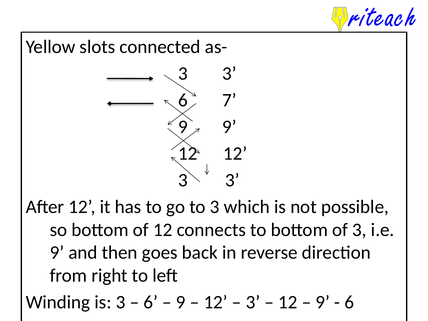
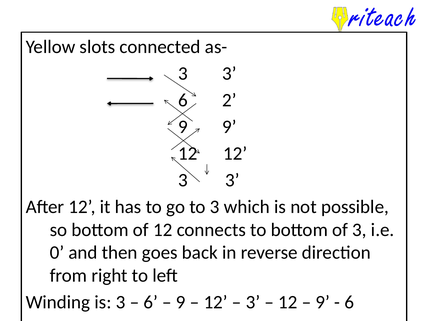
7: 7 -> 2
9 at (57, 253): 9 -> 0
